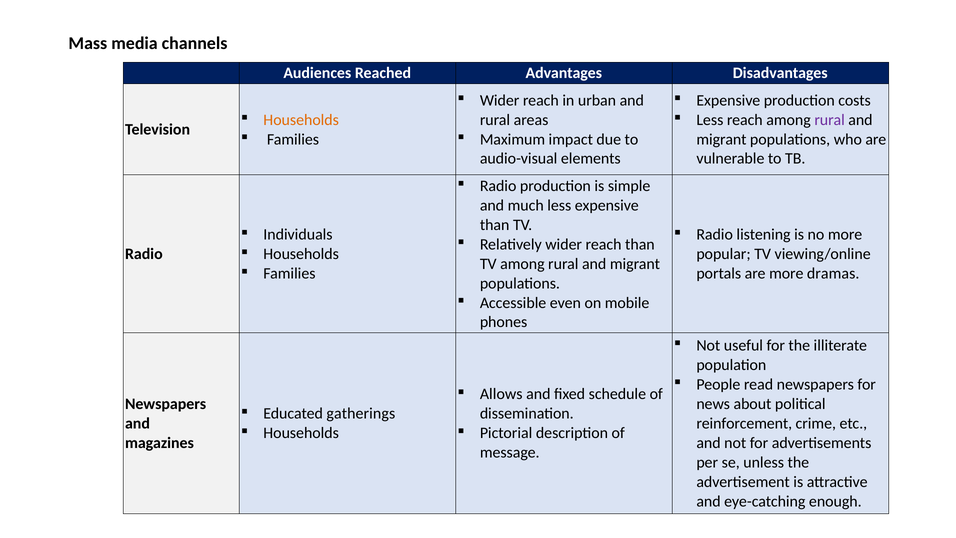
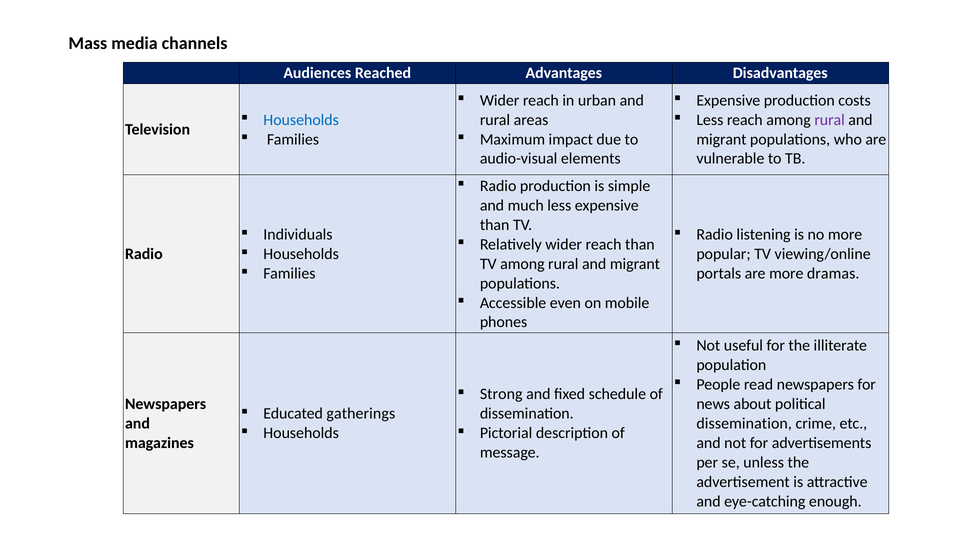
Households at (301, 120) colour: orange -> blue
Allows: Allows -> Strong
reinforcement at (744, 423): reinforcement -> dissemination
